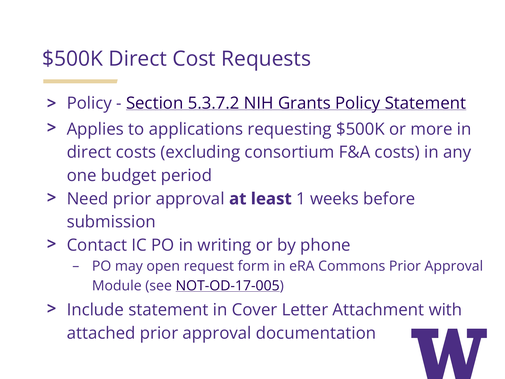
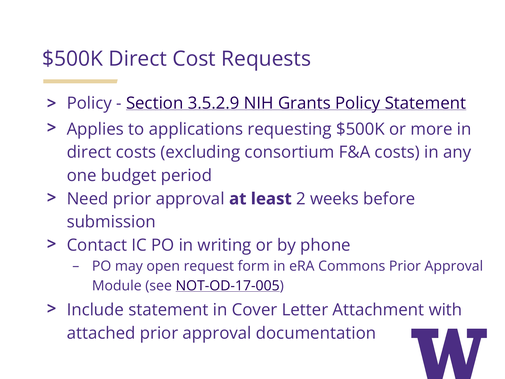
5.3.7.2: 5.3.7.2 -> 3.5.2.9
1: 1 -> 2
